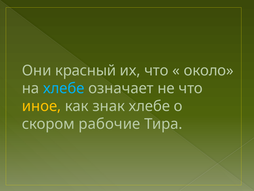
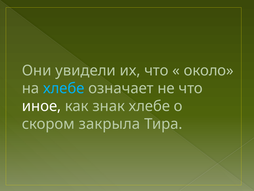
красный: красный -> увидели
иное colour: yellow -> white
рабочие: рабочие -> закрыла
